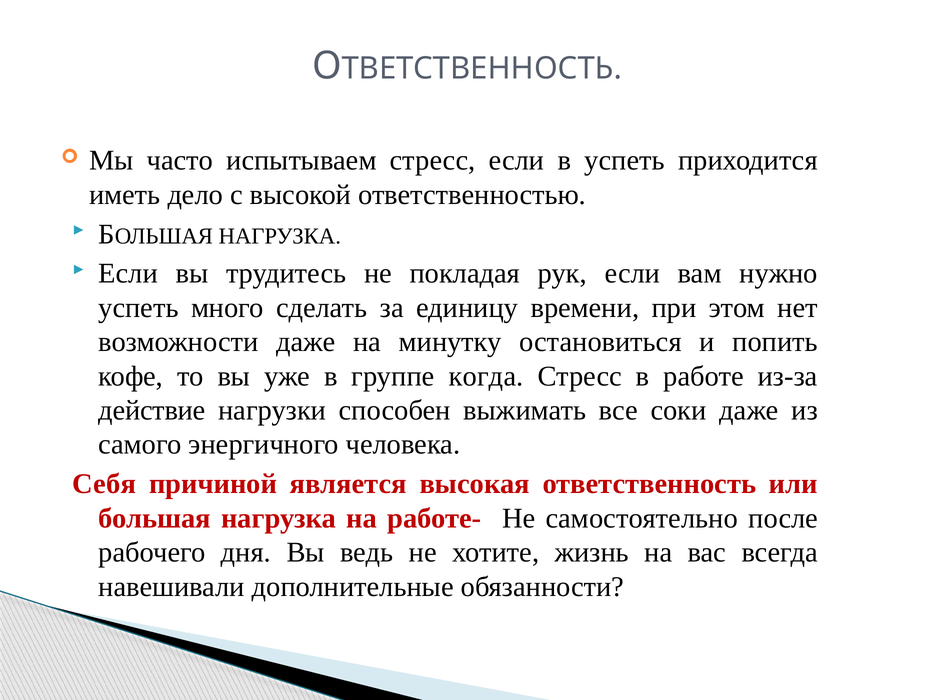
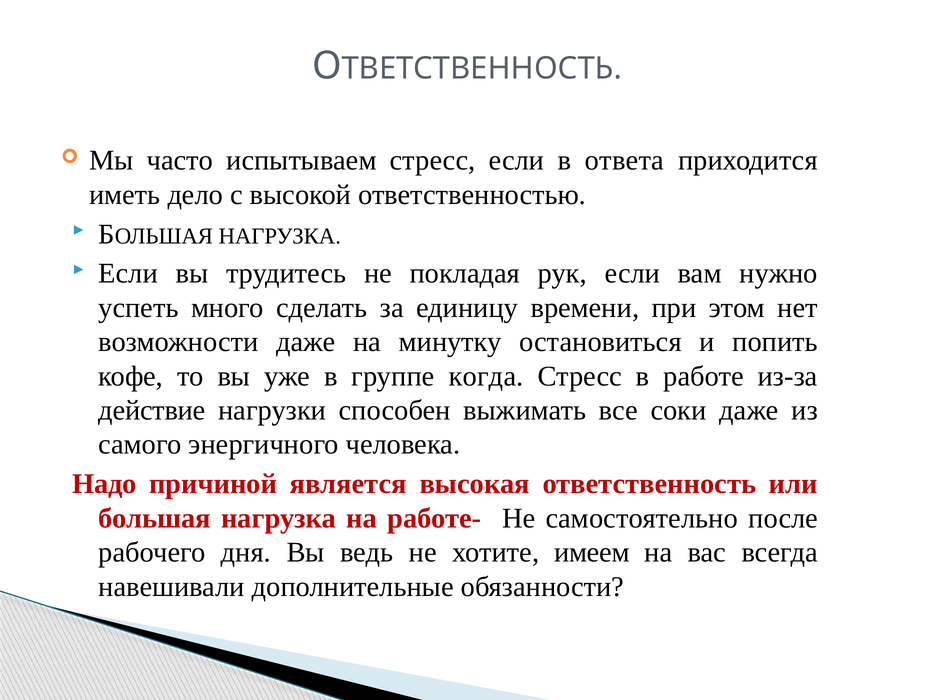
в успеть: успеть -> ответа
Себя: Себя -> Надо
жизнь: жизнь -> имеем
